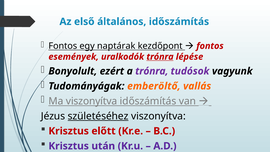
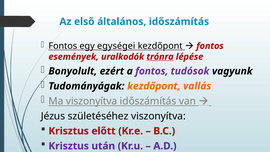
naptárak: naptárak -> egységei
a trónra: trónra -> fontos
Tudományágak emberöltő: emberöltő -> kezdőpont
születéséhez underline: present -> none
